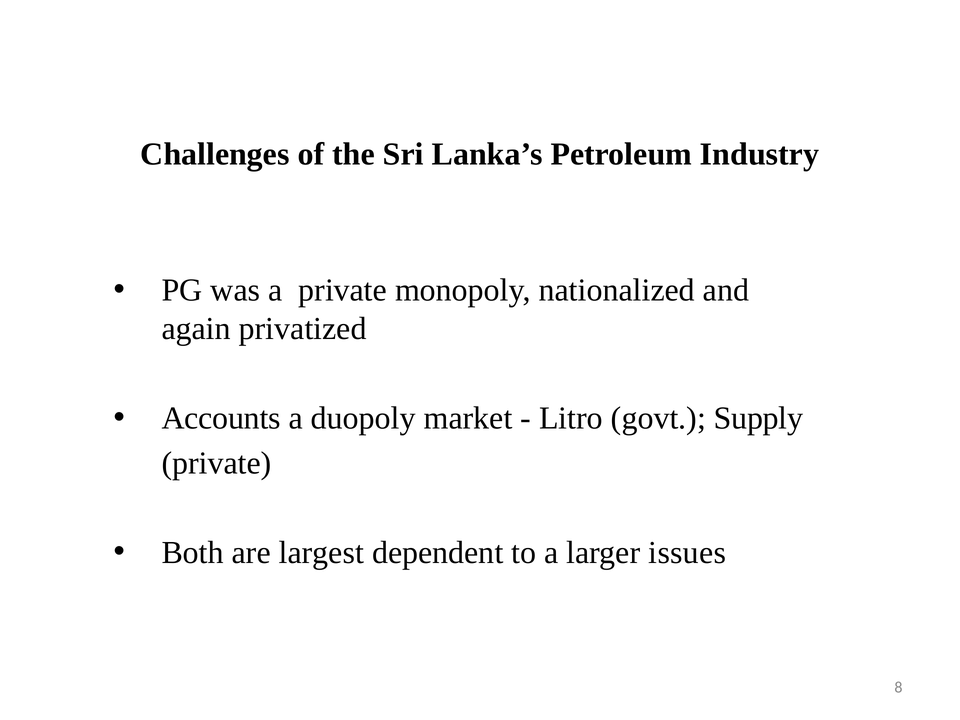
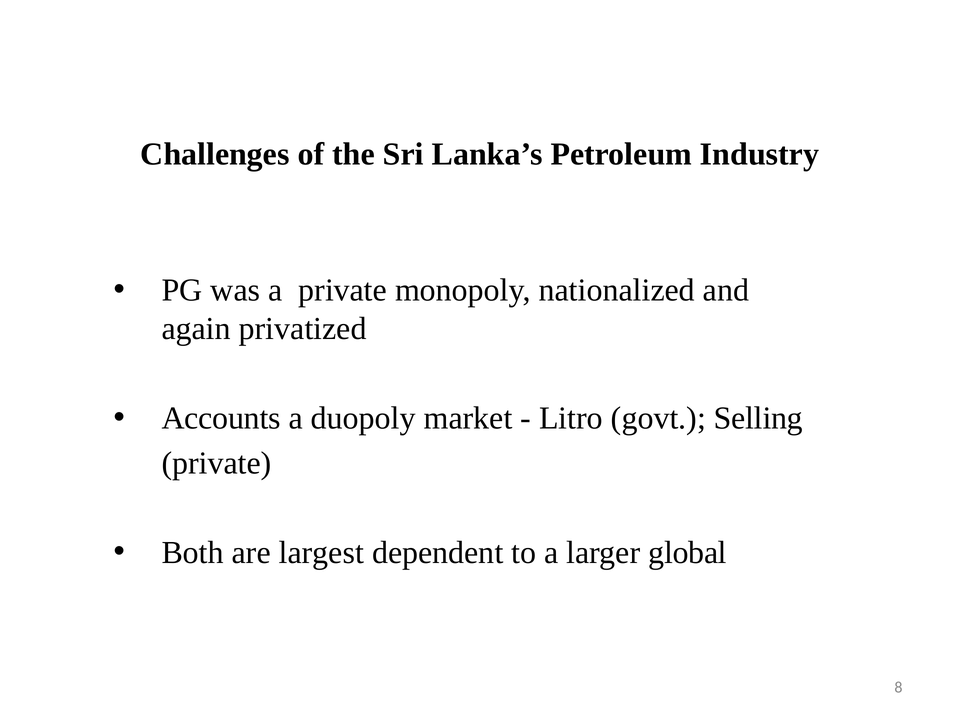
Supply: Supply -> Selling
issues: issues -> global
